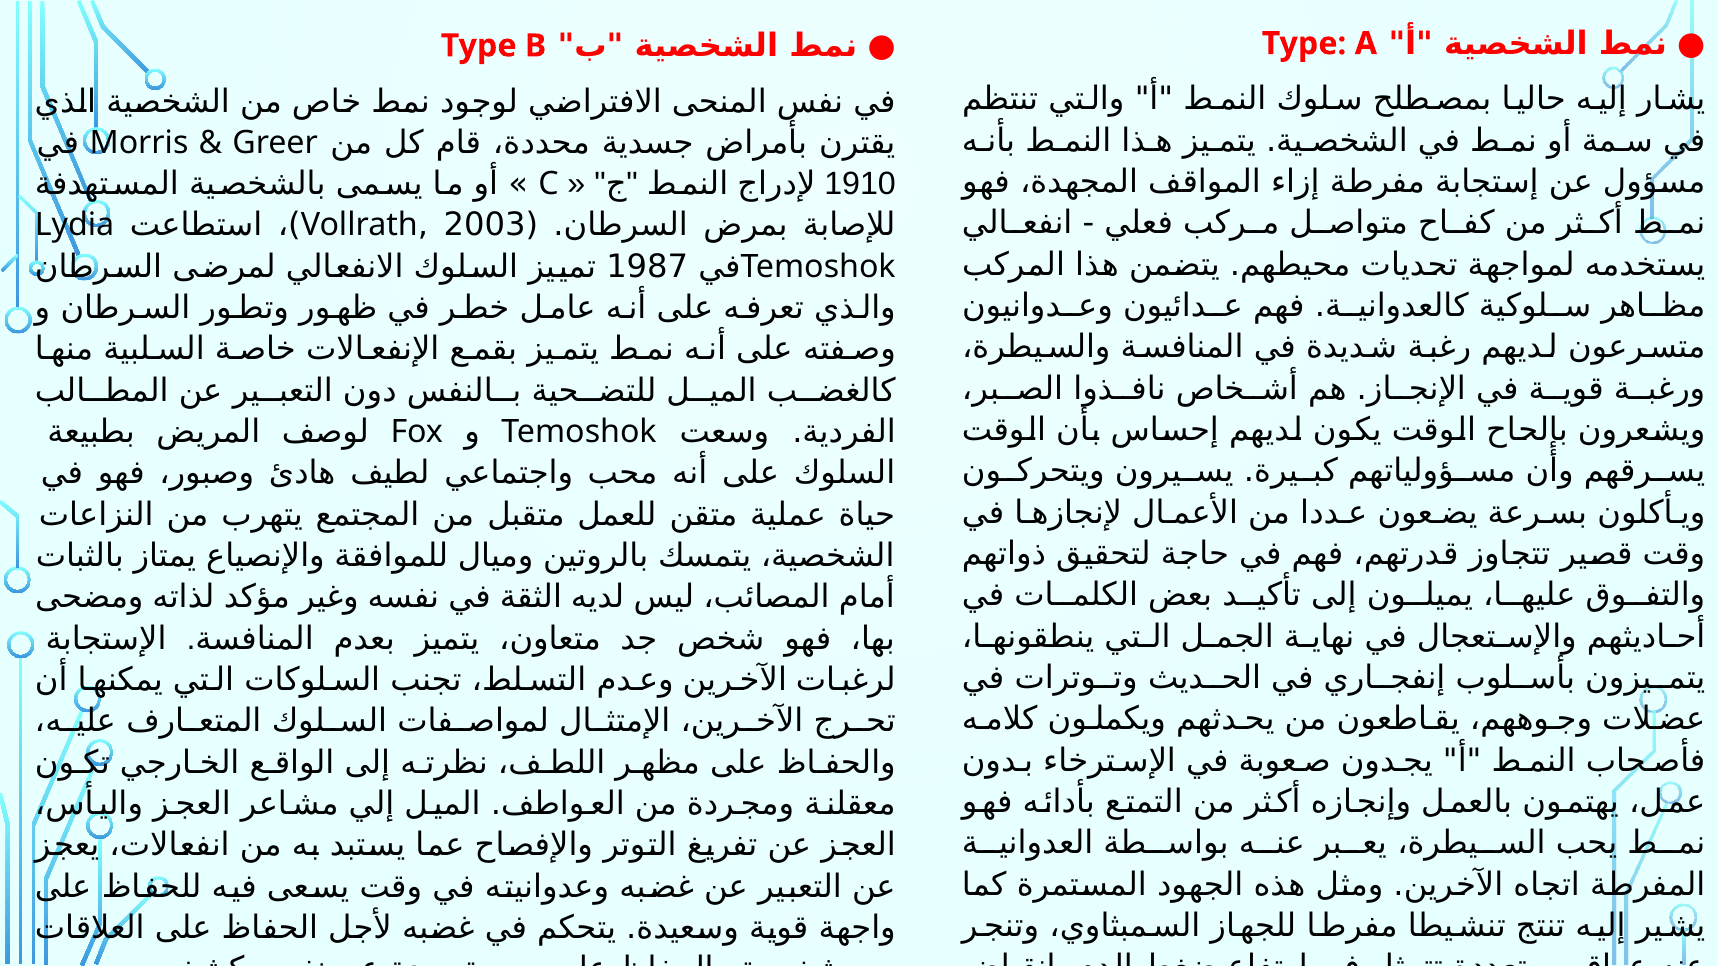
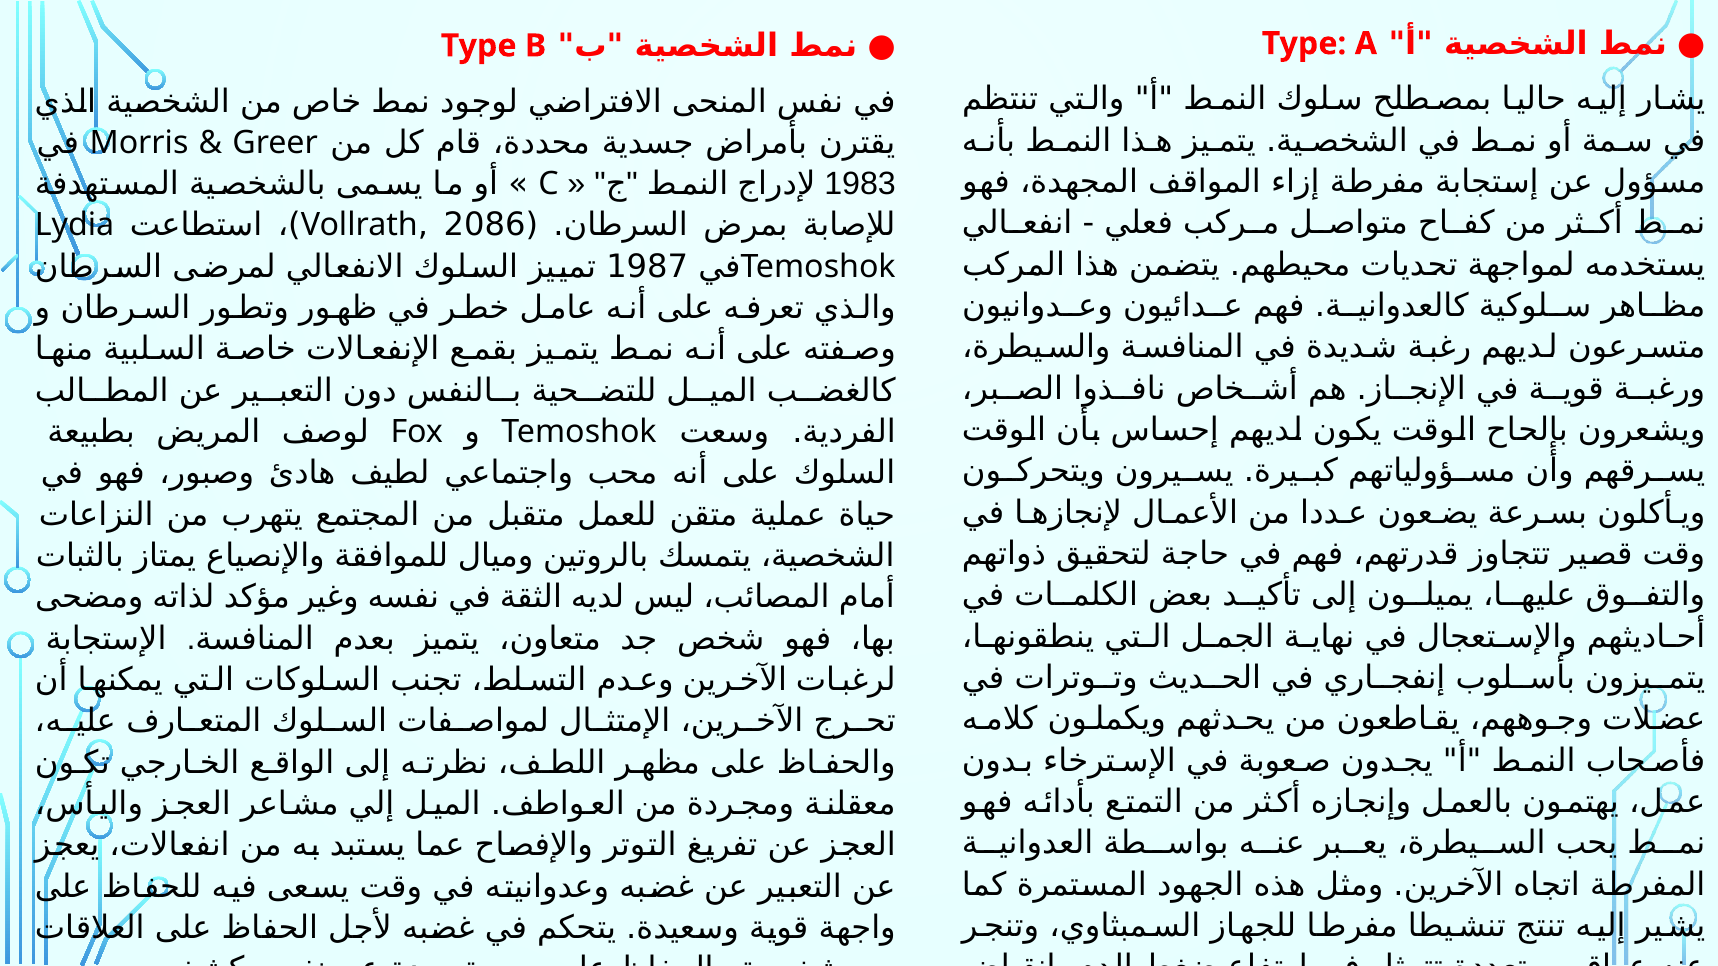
1910: 1910 -> 1983
2003 at (485, 225): 2003 -> 2086
